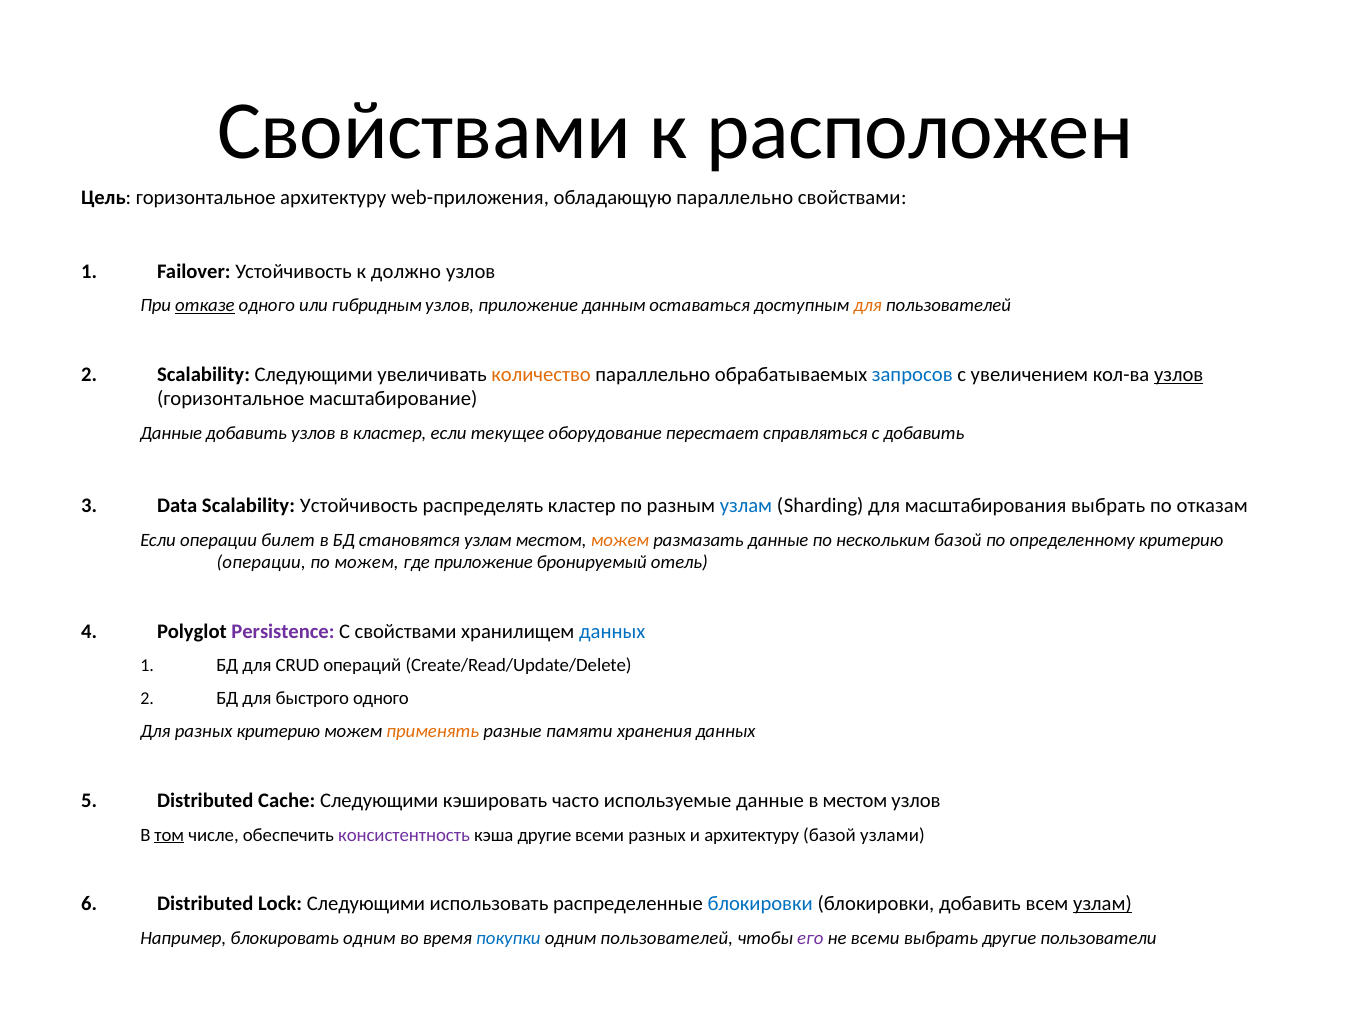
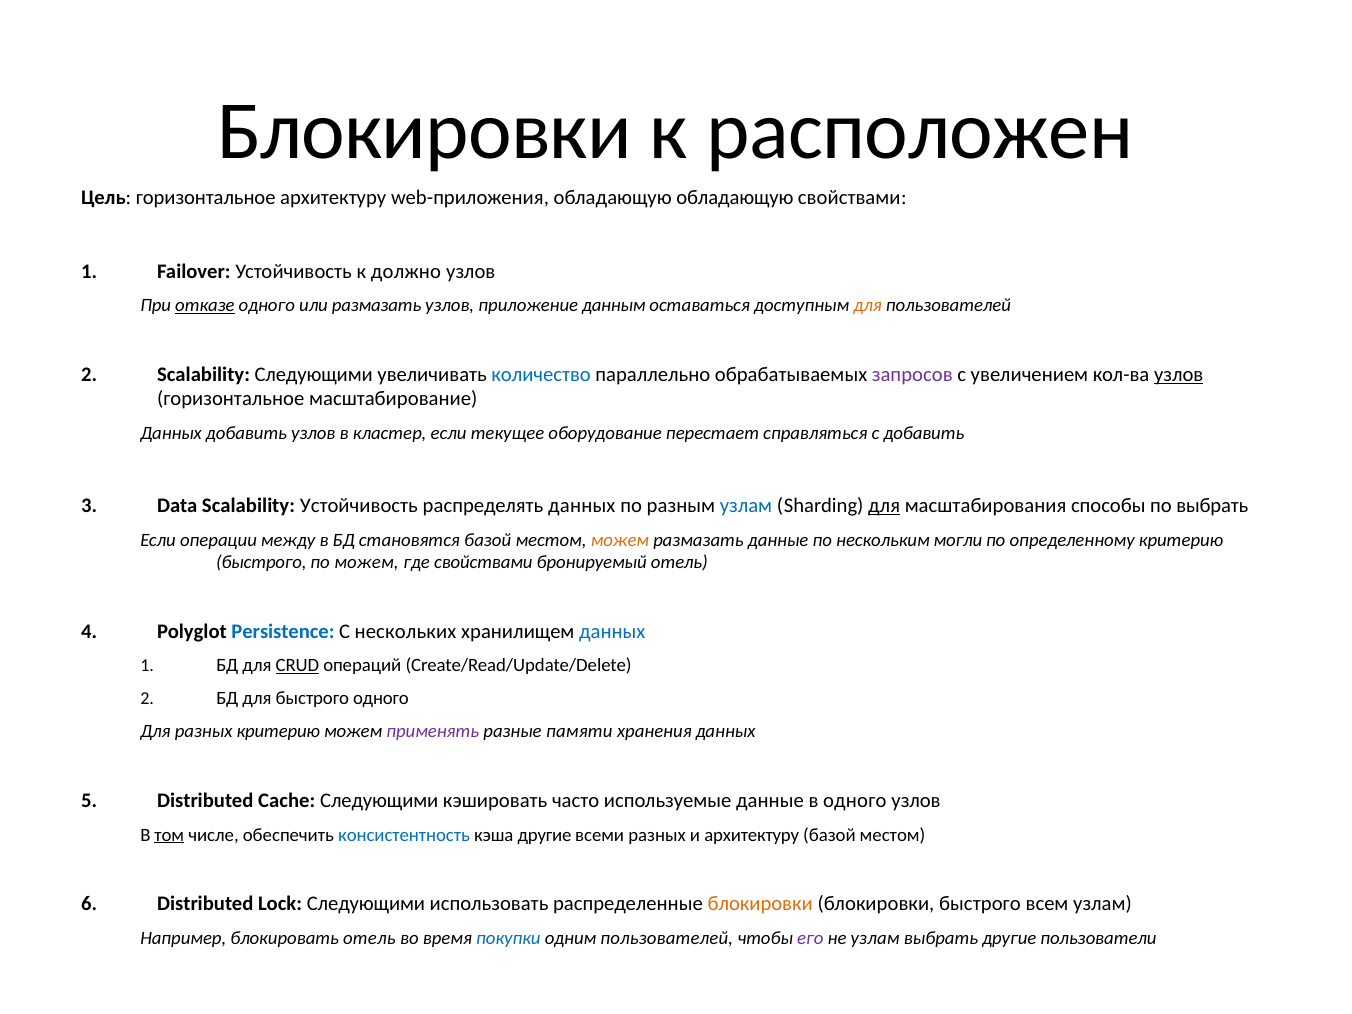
Свойствами at (424, 131): Свойствами -> Блокировки
обладающую параллельно: параллельно -> обладающую
или гибридным: гибридным -> размазать
количество colour: orange -> blue
запросов colour: blue -> purple
Данные at (171, 433): Данные -> Данных
распределять кластер: кластер -> данных
для at (884, 506) underline: none -> present
масштабирования выбрать: выбрать -> способы
по отказам: отказам -> выбрать
билет: билет -> между
становятся узлам: узлам -> базой
нескольким базой: базой -> могли
операции at (261, 562): операции -> быстрого
где приложение: приложение -> свойствами
Persistence colour: purple -> blue
С свойствами: свойствами -> нескольких
CRUD underline: none -> present
применять colour: orange -> purple
в местом: местом -> одного
консистентность colour: purple -> blue
узлами at (892, 835): узлами -> местом
блокировки at (760, 904) colour: blue -> orange
блокировки добавить: добавить -> быстрого
узлам at (1103, 904) underline: present -> none
блокировать одним: одним -> отель
не всеми: всеми -> узлам
